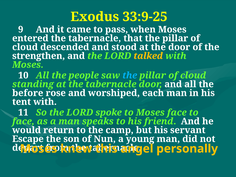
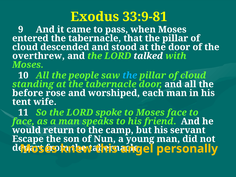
33:9-25: 33:9-25 -> 33:9-81
strengthen: strengthen -> overthrew
talked colour: yellow -> white
tent with: with -> wife
